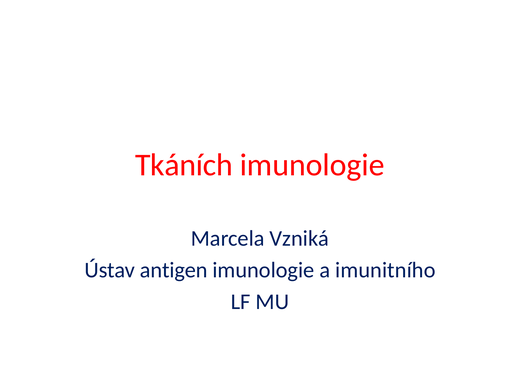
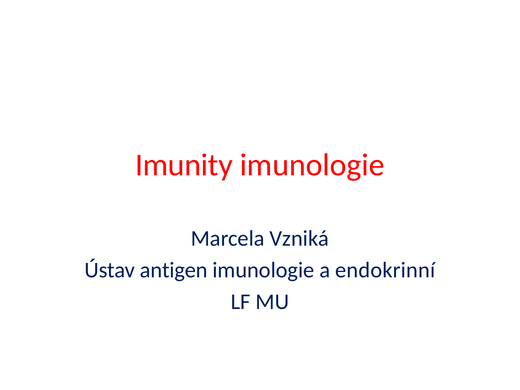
Tkáních: Tkáních -> Imunity
imunitního: imunitního -> endokrinní
